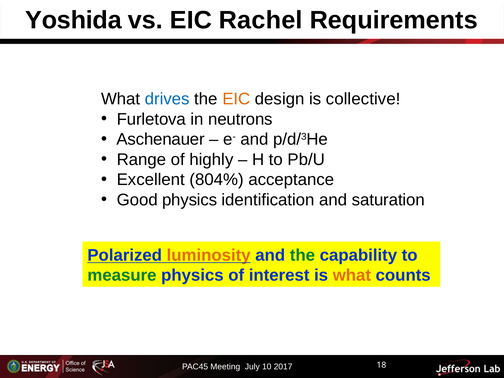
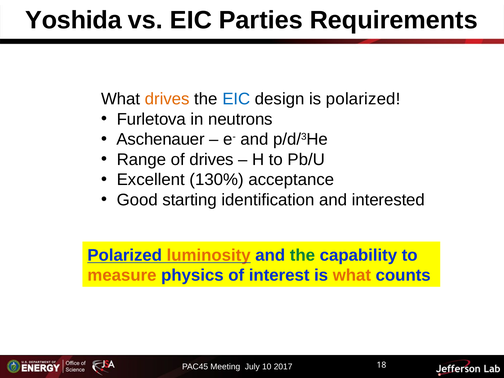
Rachel: Rachel -> Parties
drives at (167, 99) colour: blue -> orange
EIC at (236, 99) colour: orange -> blue
is collective: collective -> polarized
of highly: highly -> drives
804%: 804% -> 130%
Good physics: physics -> starting
saturation: saturation -> interested
measure colour: green -> orange
